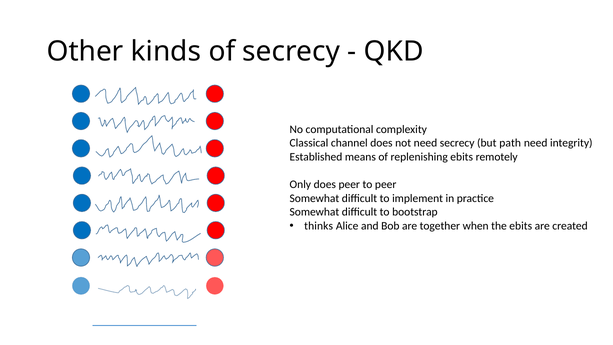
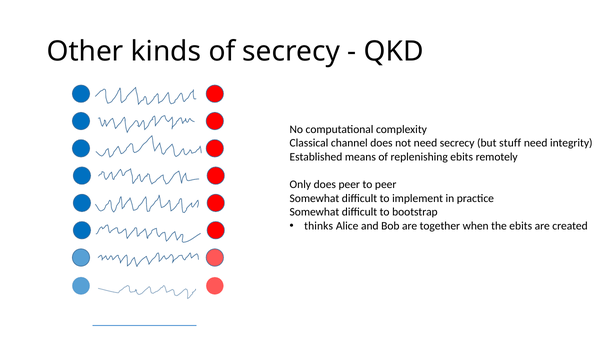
path: path -> stuff
